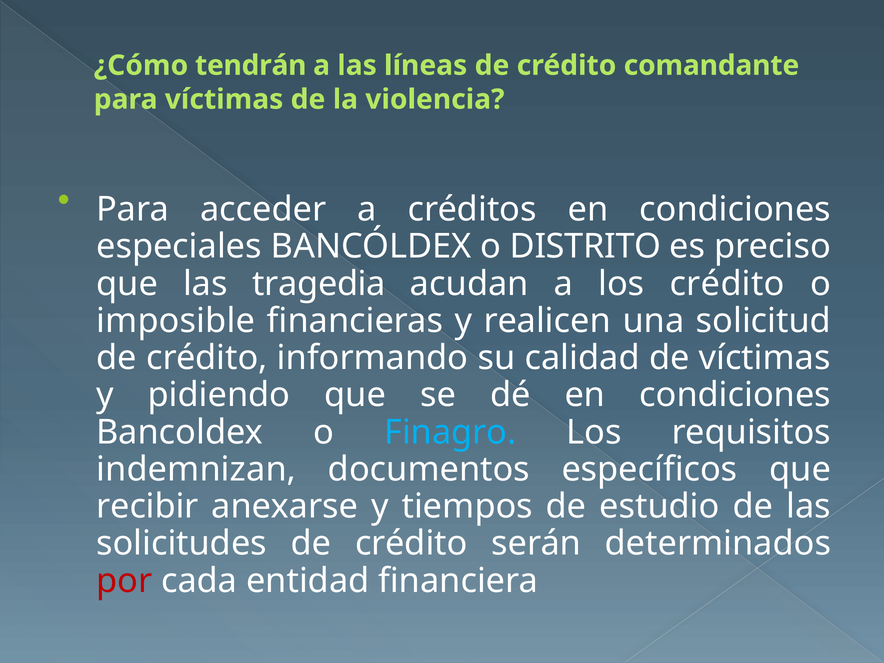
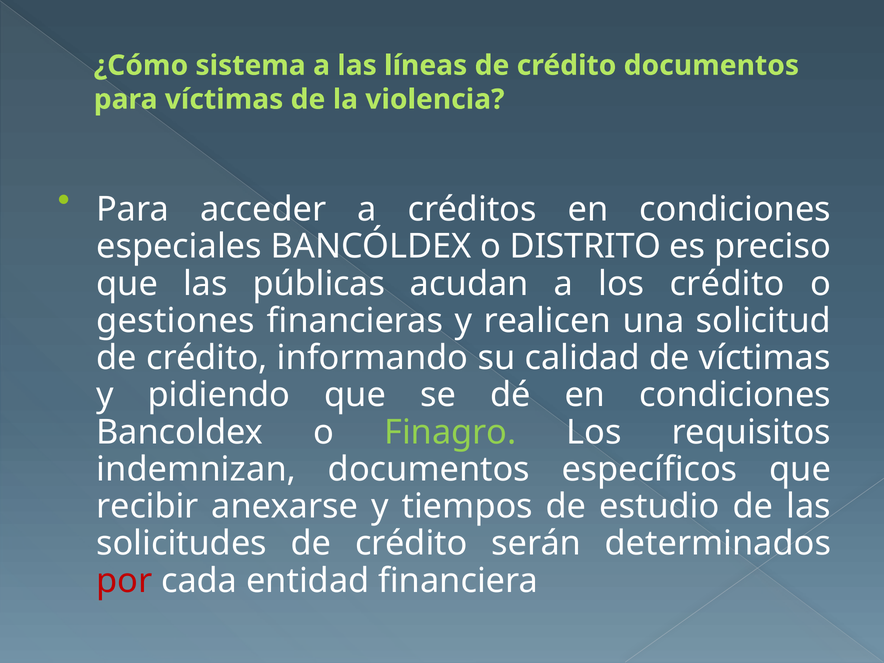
tendrán: tendrán -> sistema
crédito comandante: comandante -> documentos
tragedia: tragedia -> públicas
imposible: imposible -> gestiones
Finagro colour: light blue -> light green
